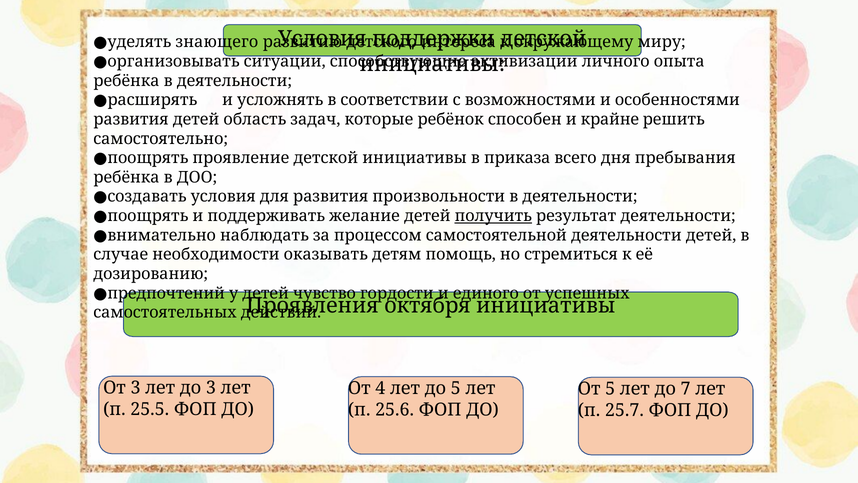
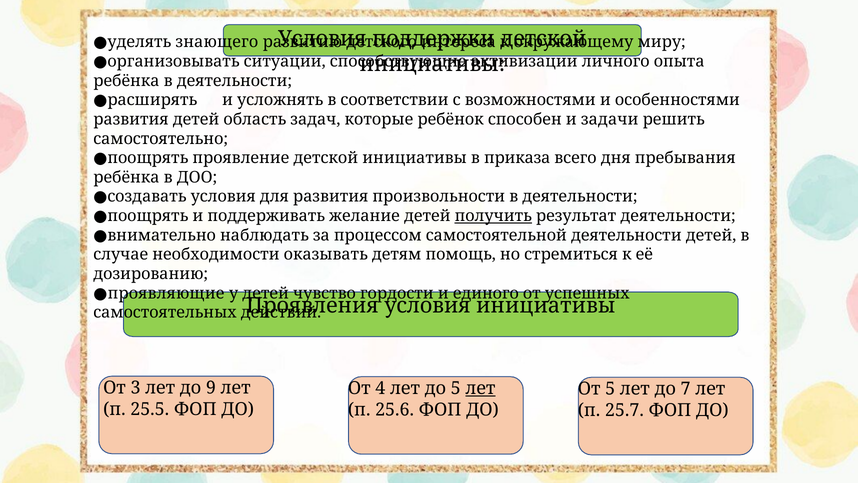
крайне: крайне -> задачи
предпочтений: предпочтений -> проявляющие
октября at (427, 306): октября -> условия
до 3: 3 -> 9
лет at (480, 388) underline: none -> present
